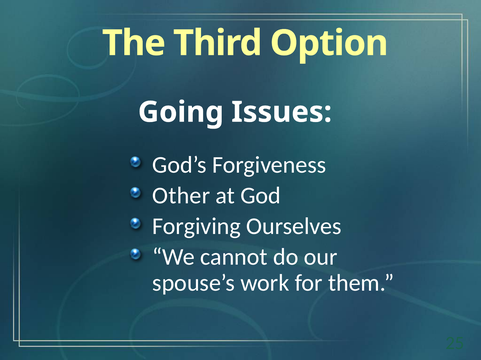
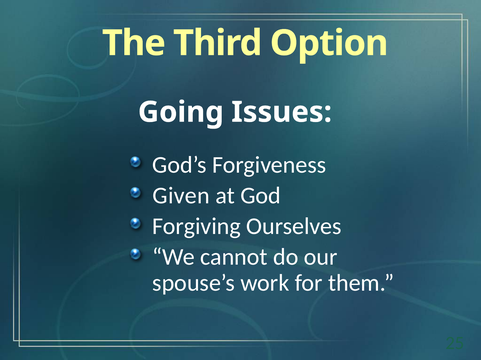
Other: Other -> Given
